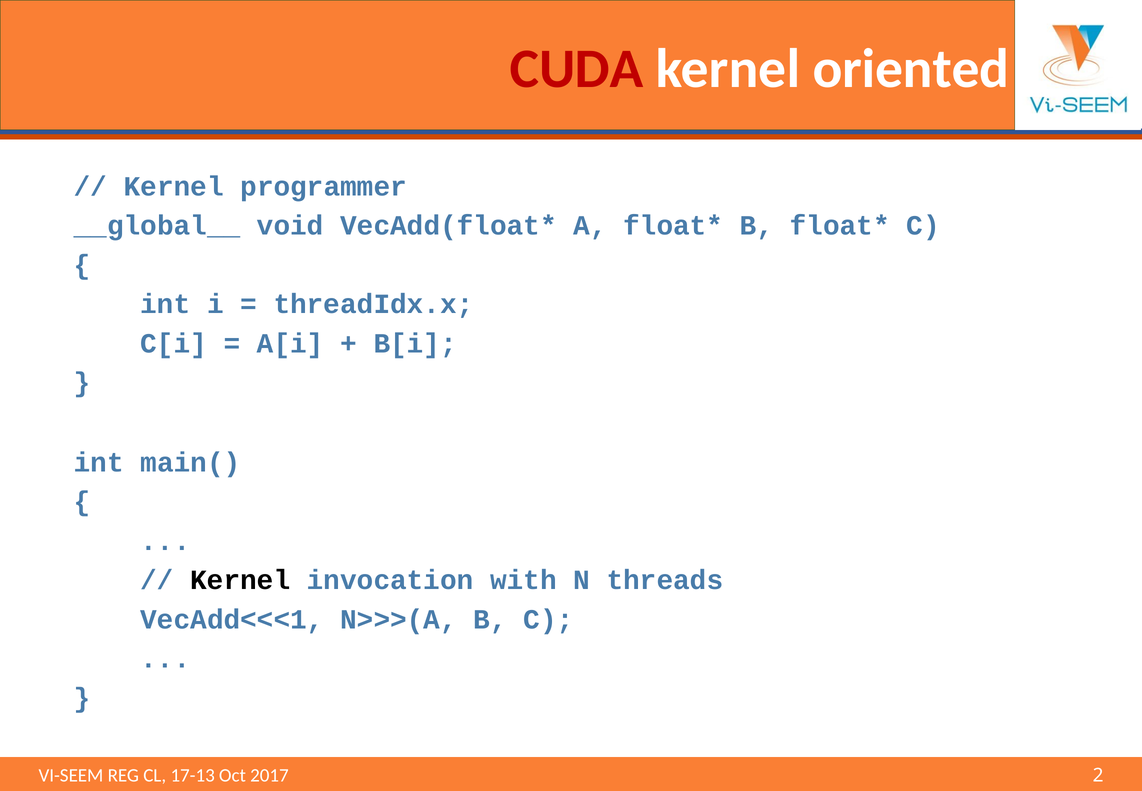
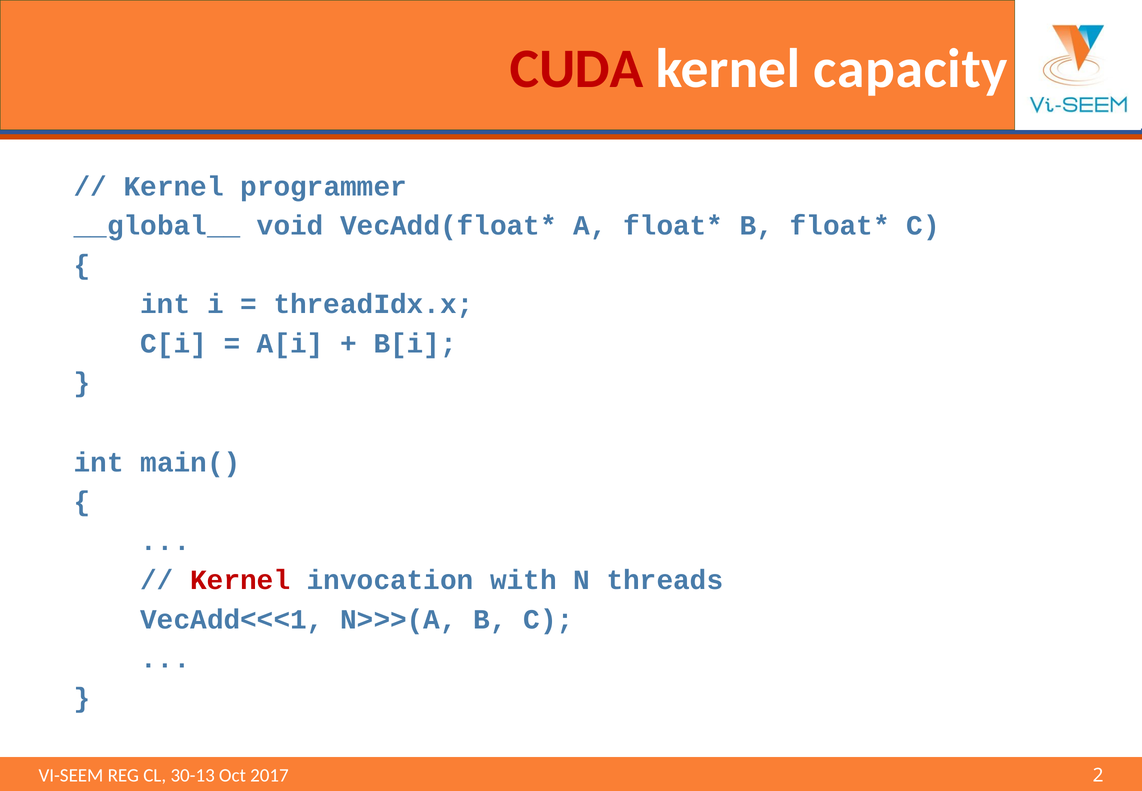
oriented: oriented -> capacity
Kernel at (240, 580) colour: black -> red
17-13: 17-13 -> 30-13
